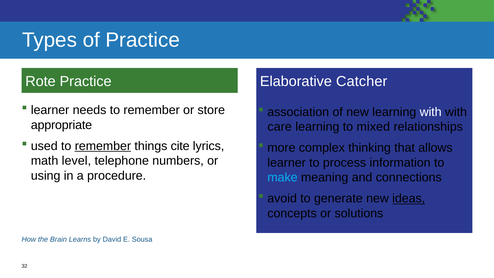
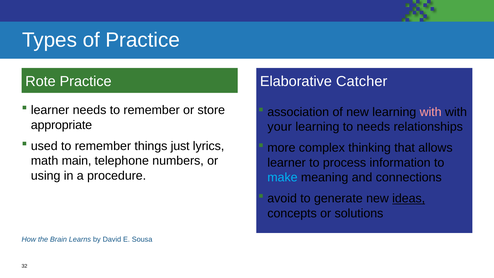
with at (431, 112) colour: white -> pink
care: care -> your
to mixed: mixed -> needs
remember at (103, 146) underline: present -> none
cite: cite -> just
level: level -> main
